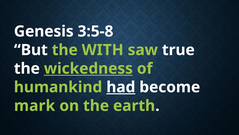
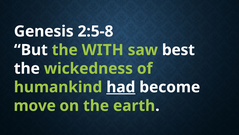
3:5-8: 3:5-8 -> 2:5-8
true: true -> best
wickedness underline: present -> none
mark: mark -> move
